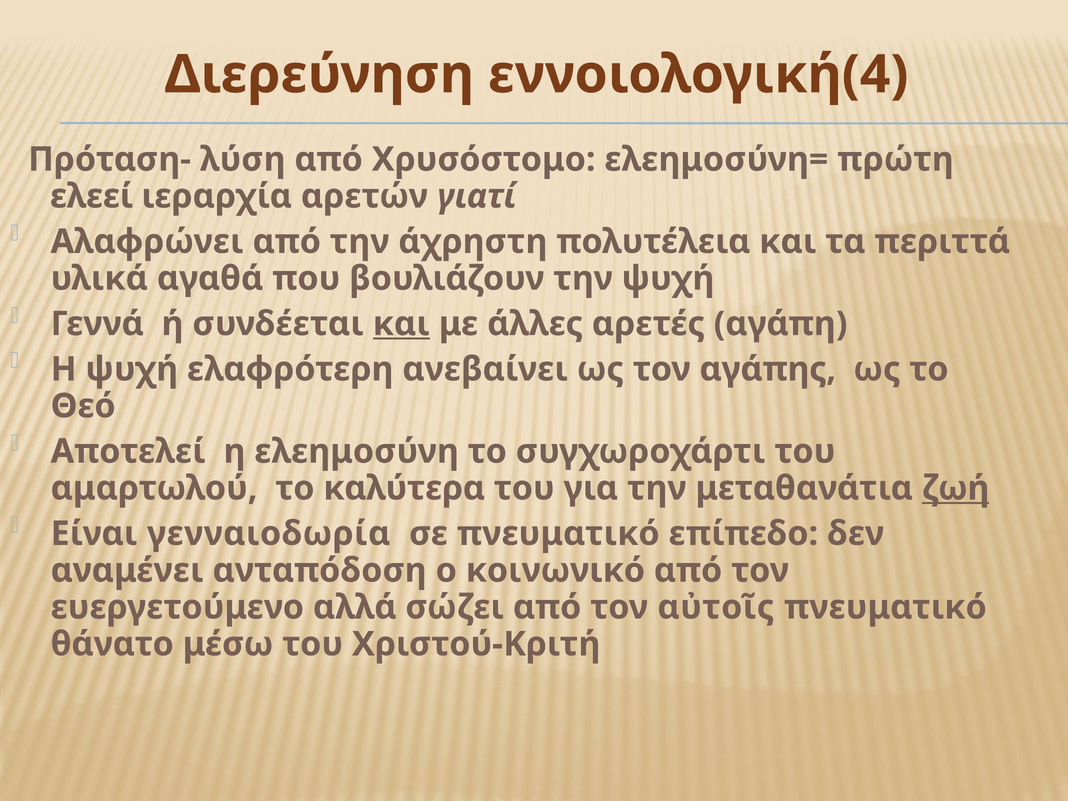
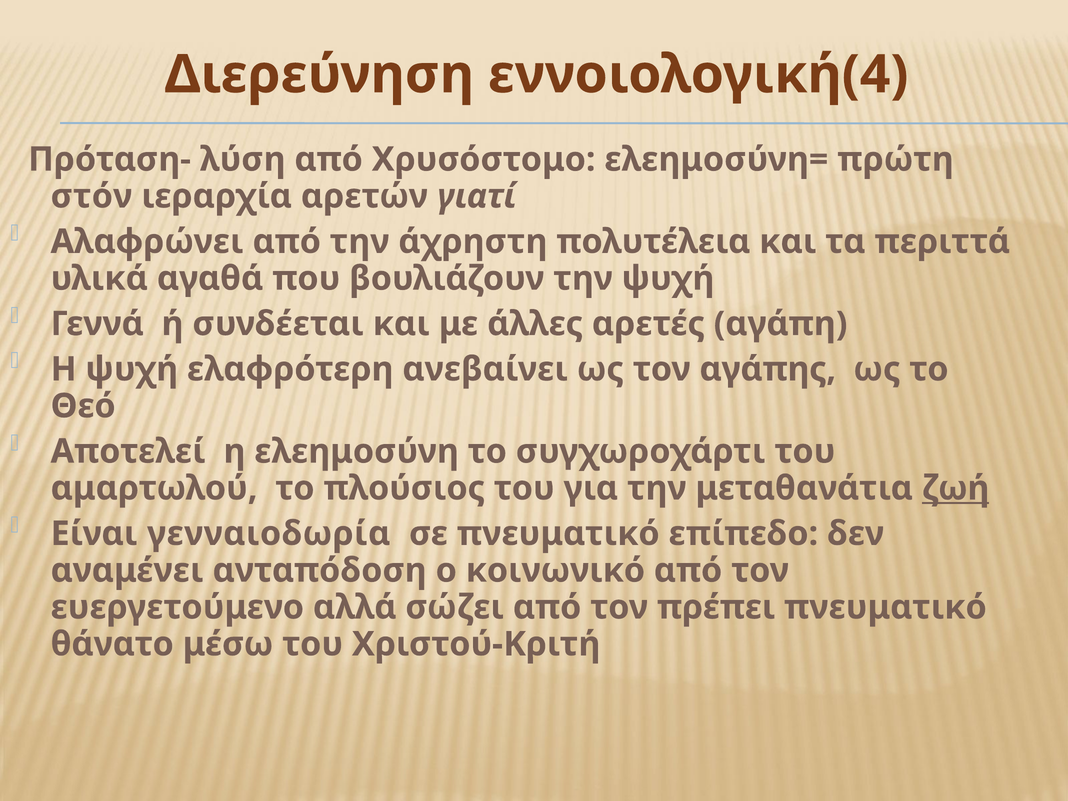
ελεεί: ελεεί -> στόν
και at (401, 324) underline: present -> none
καλύτερα: καλύτερα -> πλούσιος
αὐτοῖς: αὐτοῖς -> πρέπει
